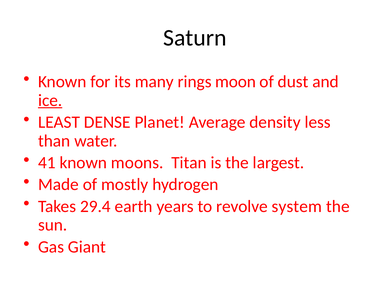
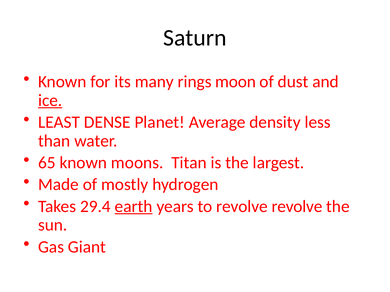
41: 41 -> 65
earth underline: none -> present
revolve system: system -> revolve
